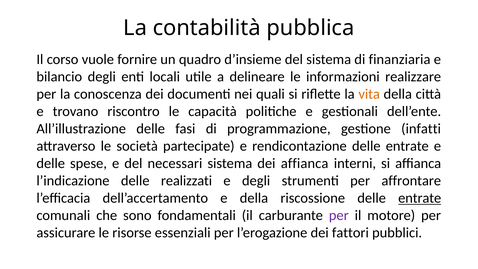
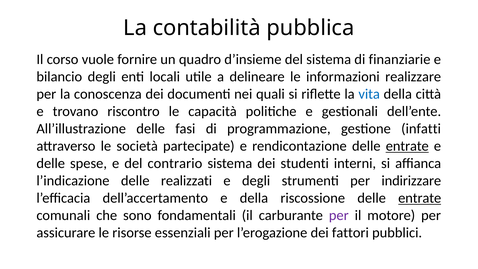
finanziaria: finanziaria -> finanziarie
vita colour: orange -> blue
entrate at (407, 146) underline: none -> present
necessari: necessari -> contrario
dei affianca: affianca -> studenti
affrontare: affrontare -> indirizzare
